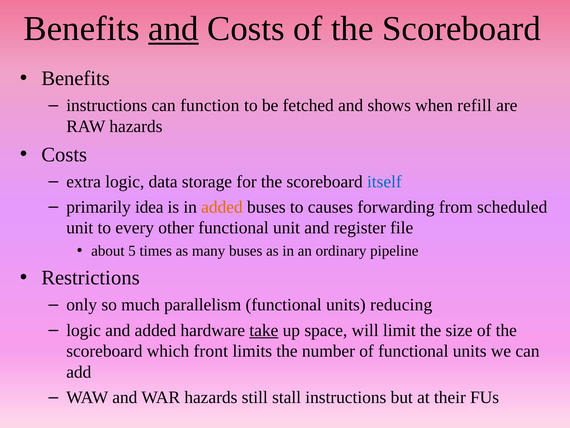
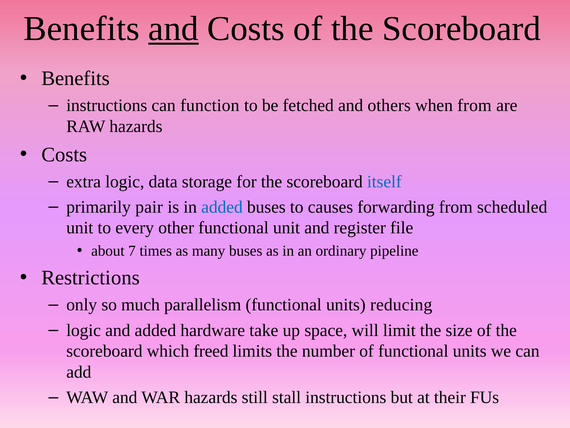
shows: shows -> others
when refill: refill -> from
idea: idea -> pair
added at (222, 207) colour: orange -> blue
5: 5 -> 7
take underline: present -> none
front: front -> freed
